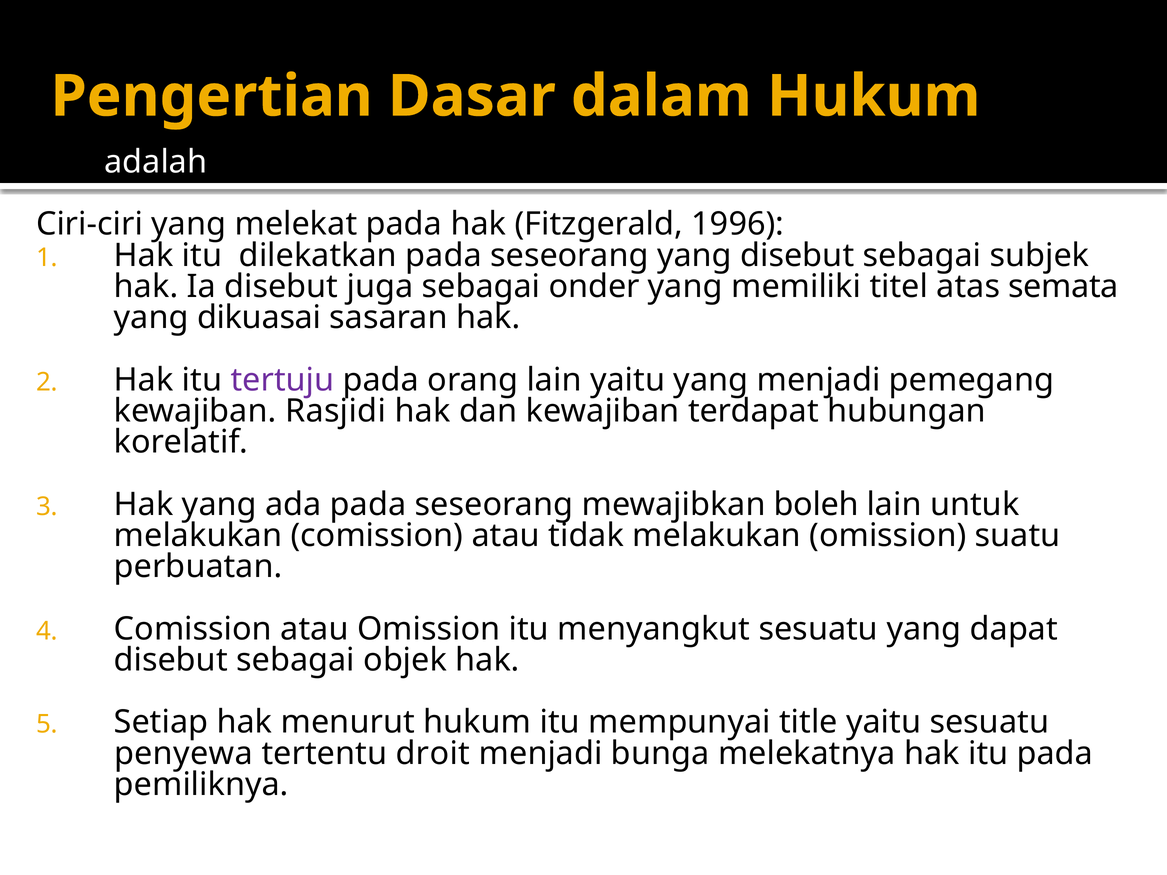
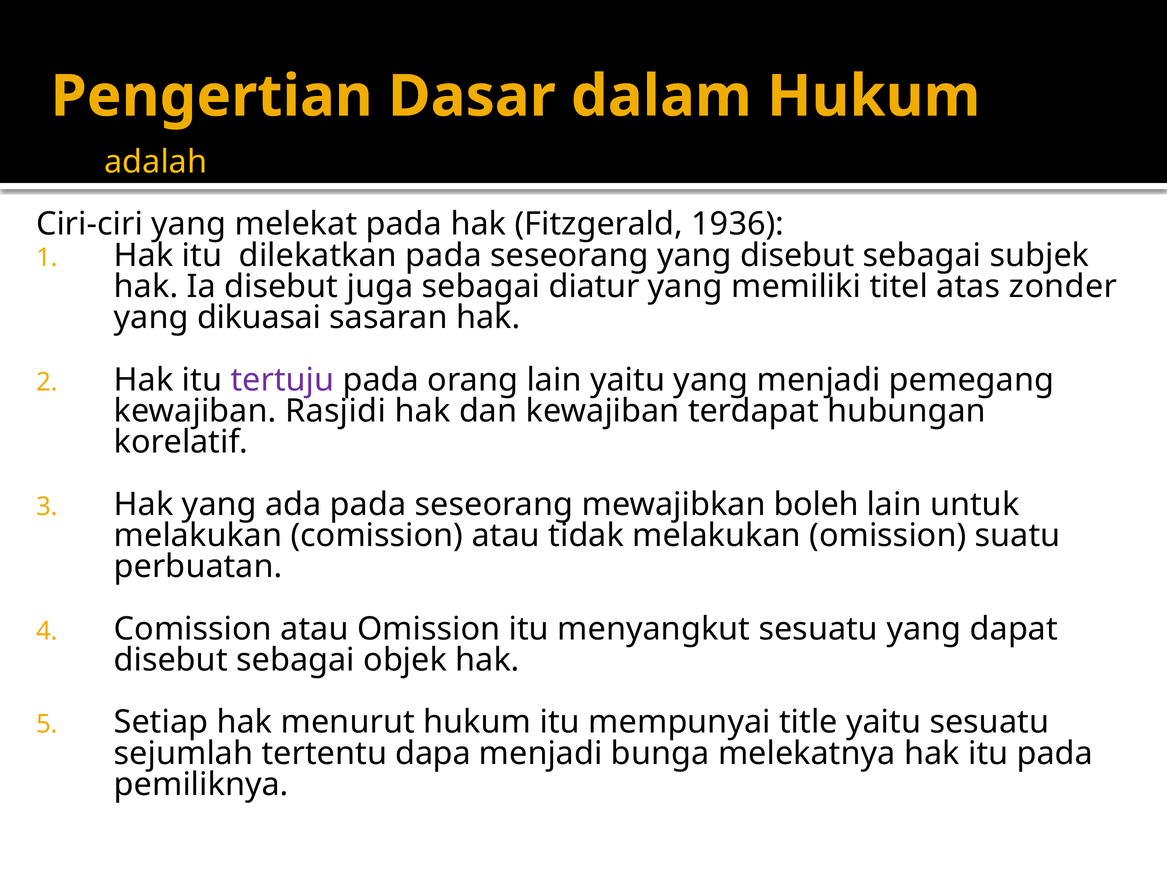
adalah colour: white -> yellow
1996: 1996 -> 1936
onder: onder -> diatur
semata: semata -> zonder
penyewa: penyewa -> sejumlah
droit: droit -> dapa
